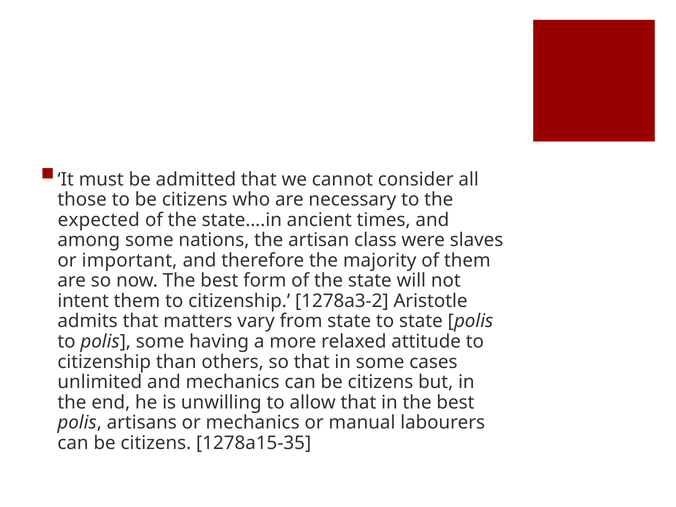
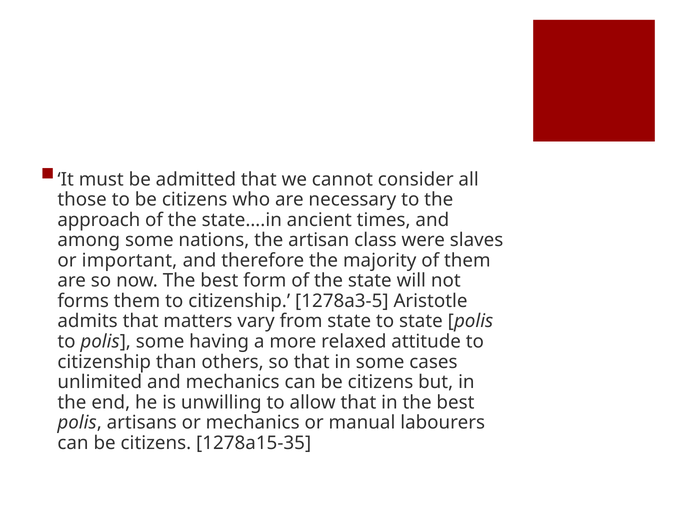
expected: expected -> approach
intent: intent -> forms
1278a3-2: 1278a3-2 -> 1278a3-5
